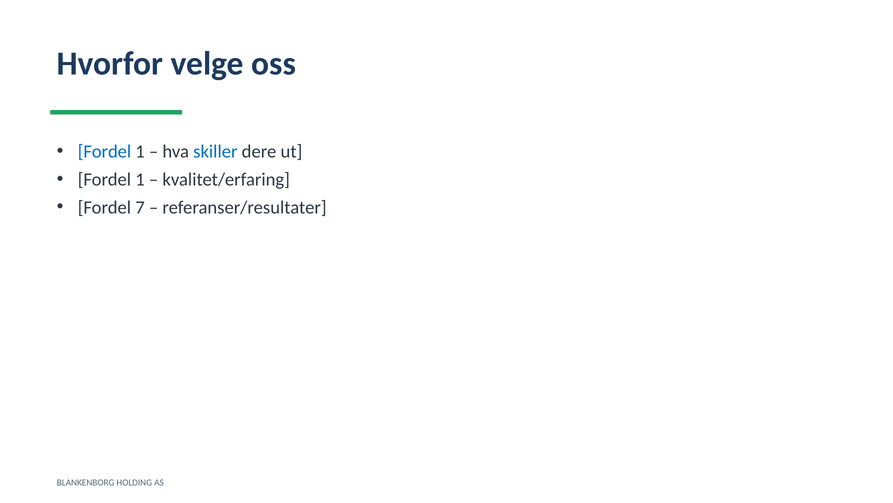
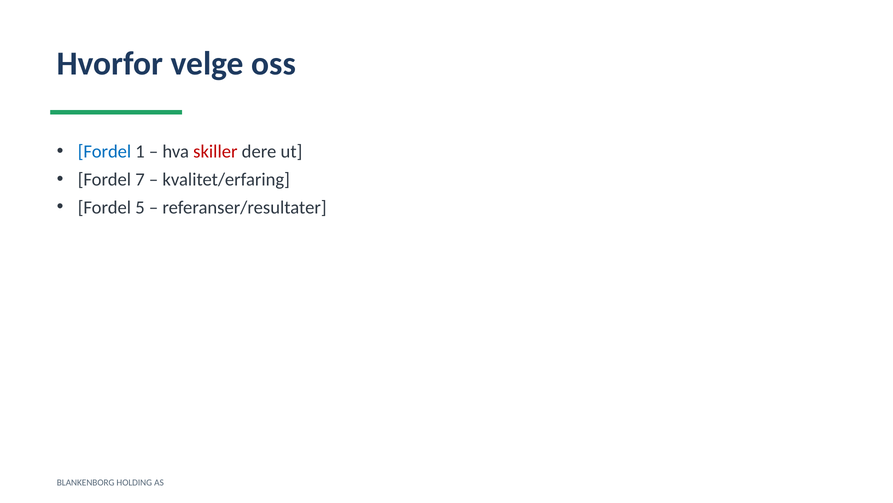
skiller colour: blue -> red
1 at (140, 179): 1 -> 7
7: 7 -> 5
